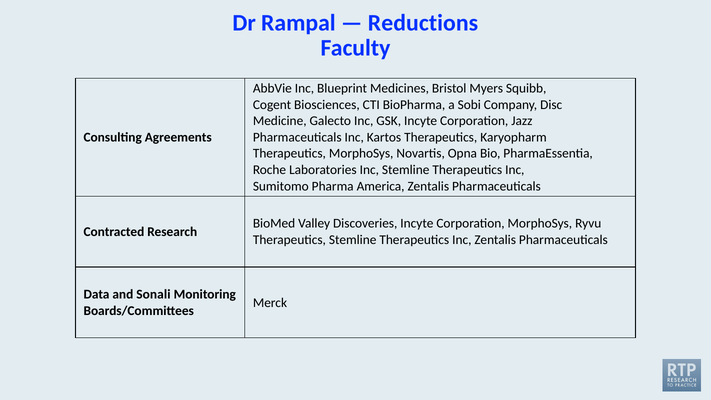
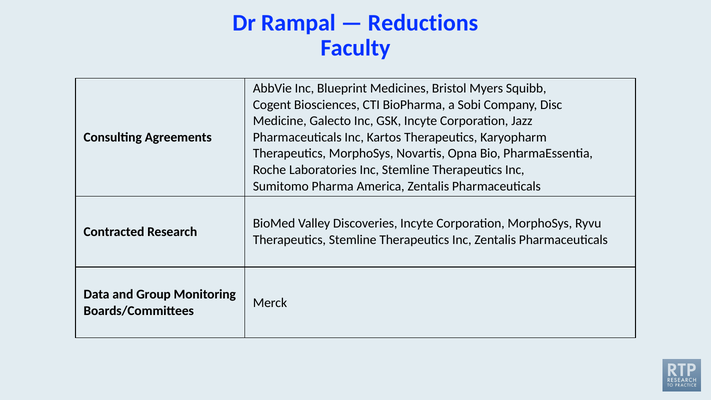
Sonali: Sonali -> Group
